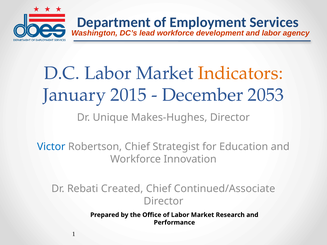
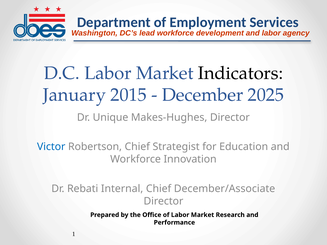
Indicators colour: orange -> black
2053: 2053 -> 2025
Created: Created -> Internal
Continued/Associate: Continued/Associate -> December/Associate
